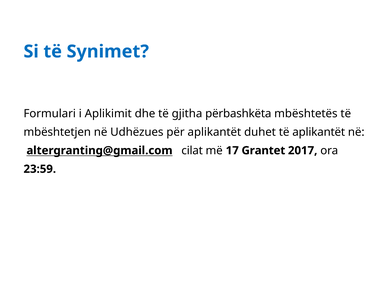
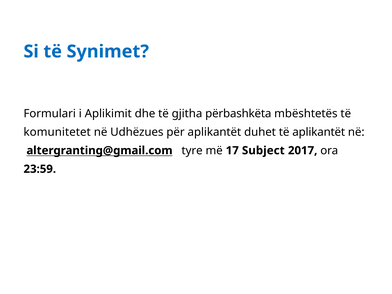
mbështetjen: mbështetjen -> komunitetet
cilat: cilat -> tyre
Grantet: Grantet -> Subject
